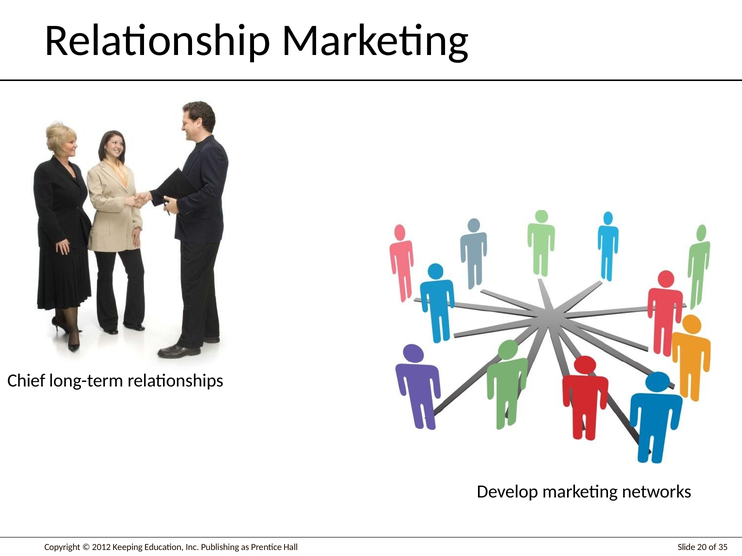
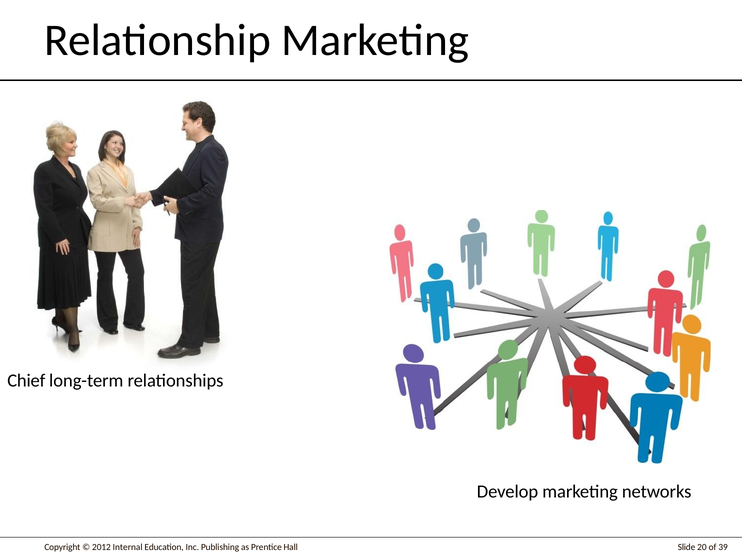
Keeping: Keeping -> Internal
35: 35 -> 39
